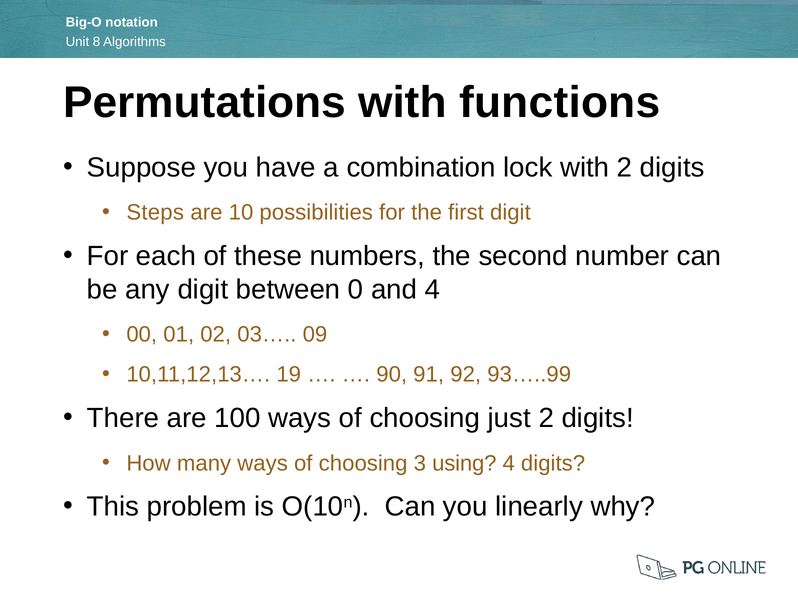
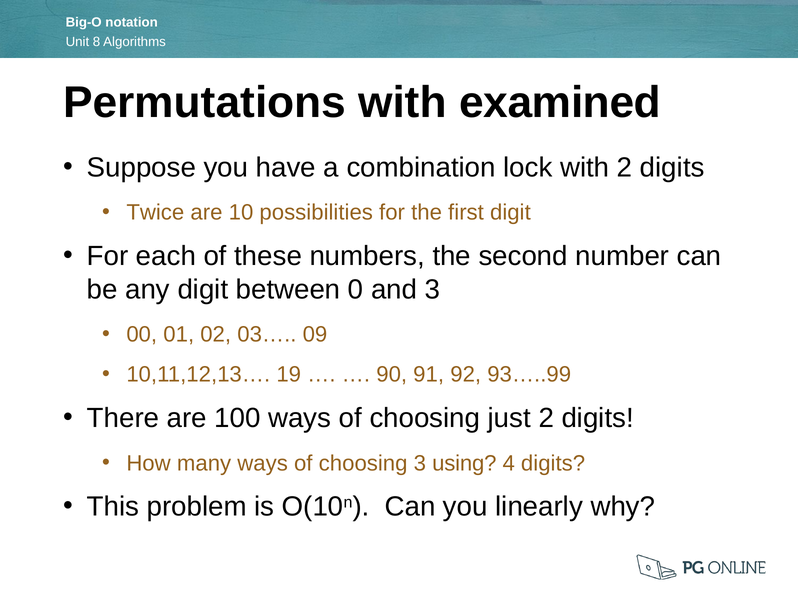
functions: functions -> examined
Steps: Steps -> Twice
and 4: 4 -> 3
